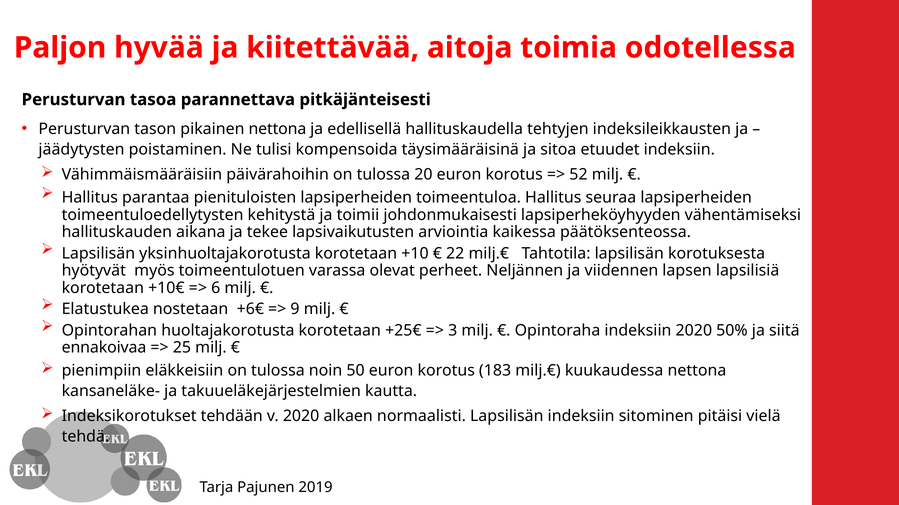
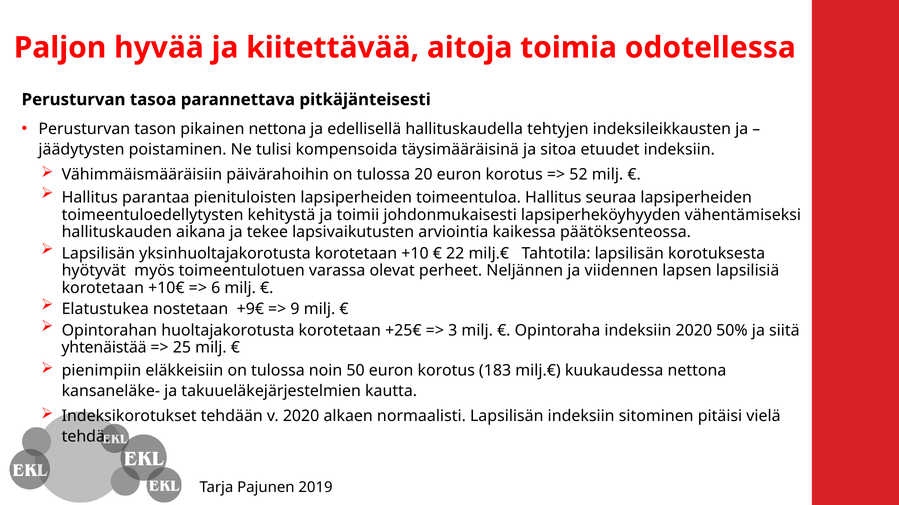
+6€: +6€ -> +9€
ennakoivaa: ennakoivaa -> yhtenäistää
